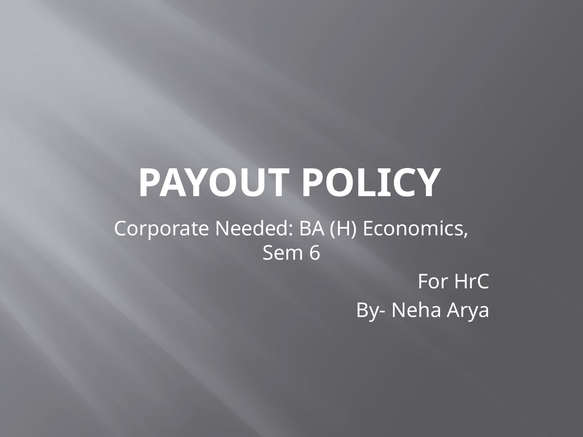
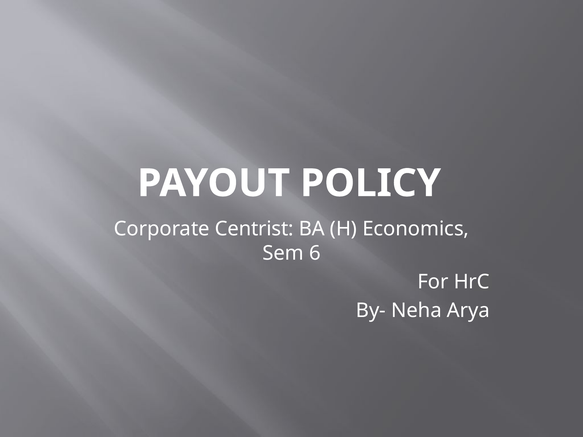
Needed: Needed -> Centrist
